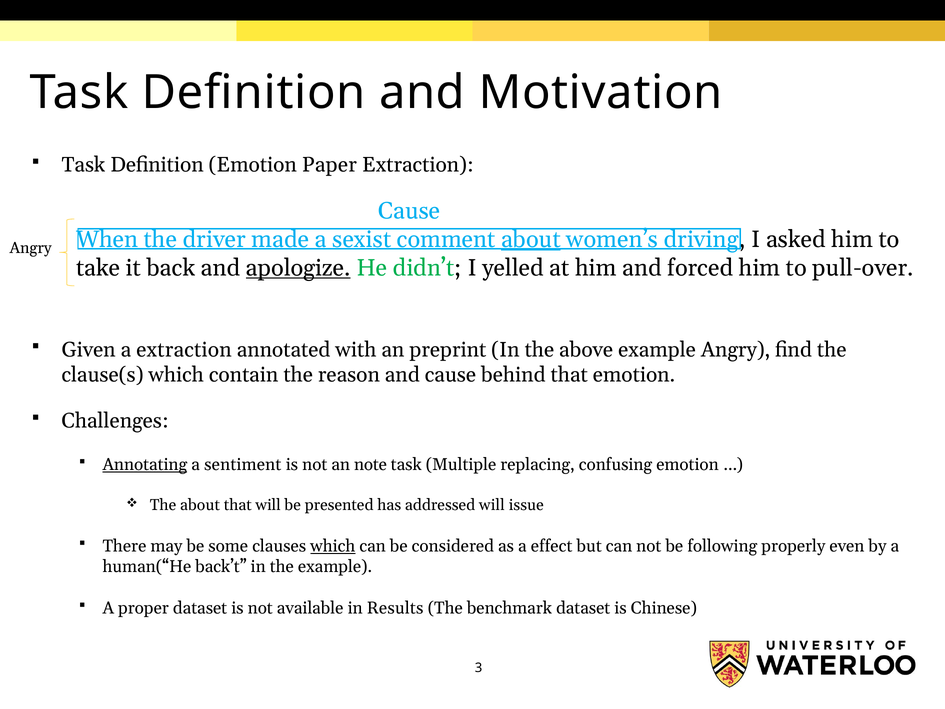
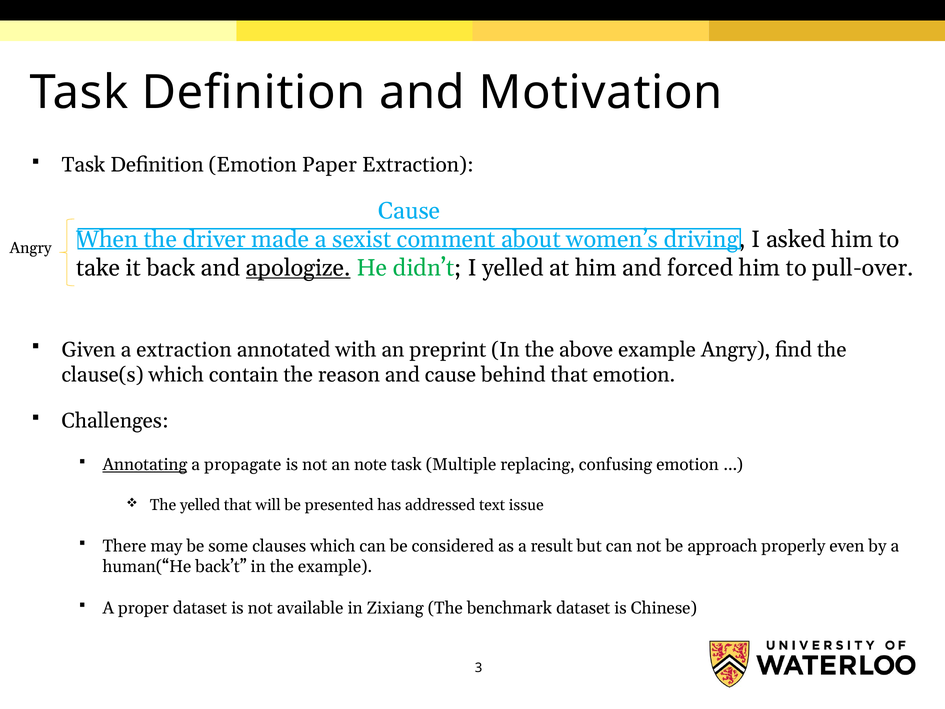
about at (531, 239) underline: present -> none
sentiment: sentiment -> propagate
The about: about -> yelled
addressed will: will -> text
which at (333, 546) underline: present -> none
effect: effect -> result
following: following -> approach
Results: Results -> Zixiang
